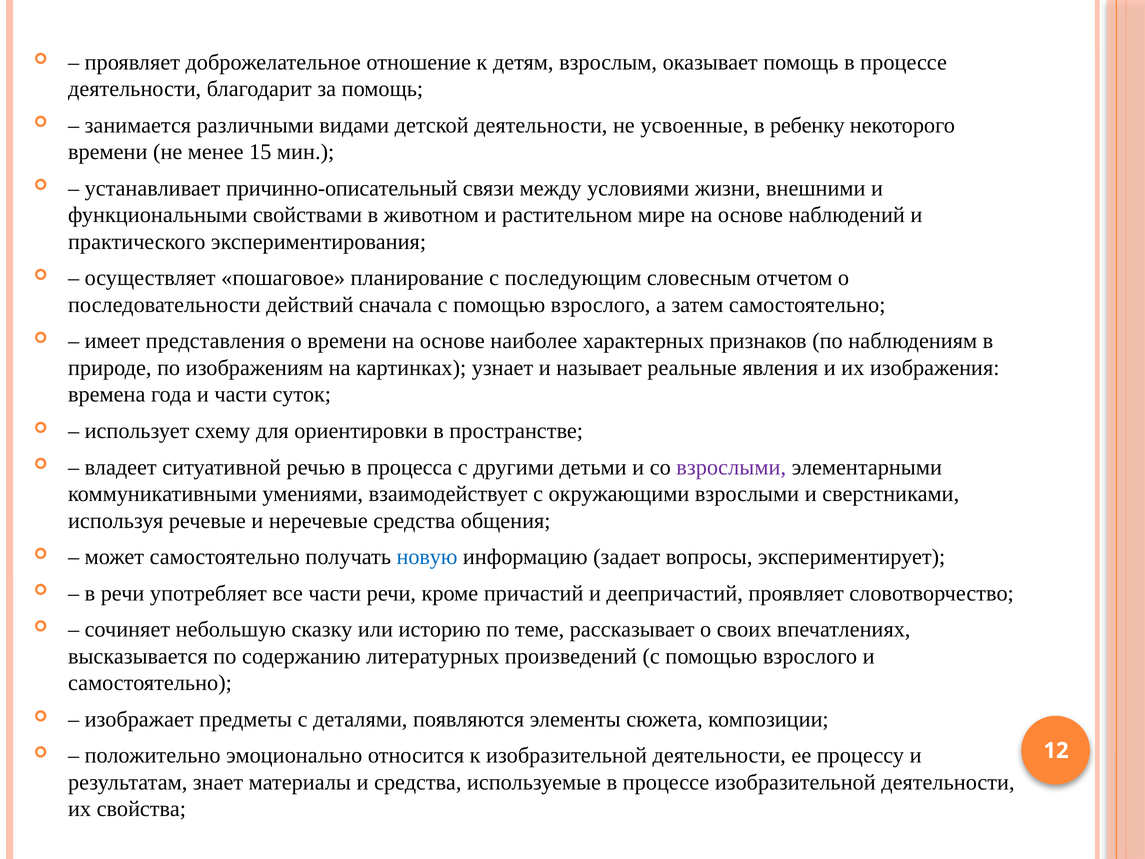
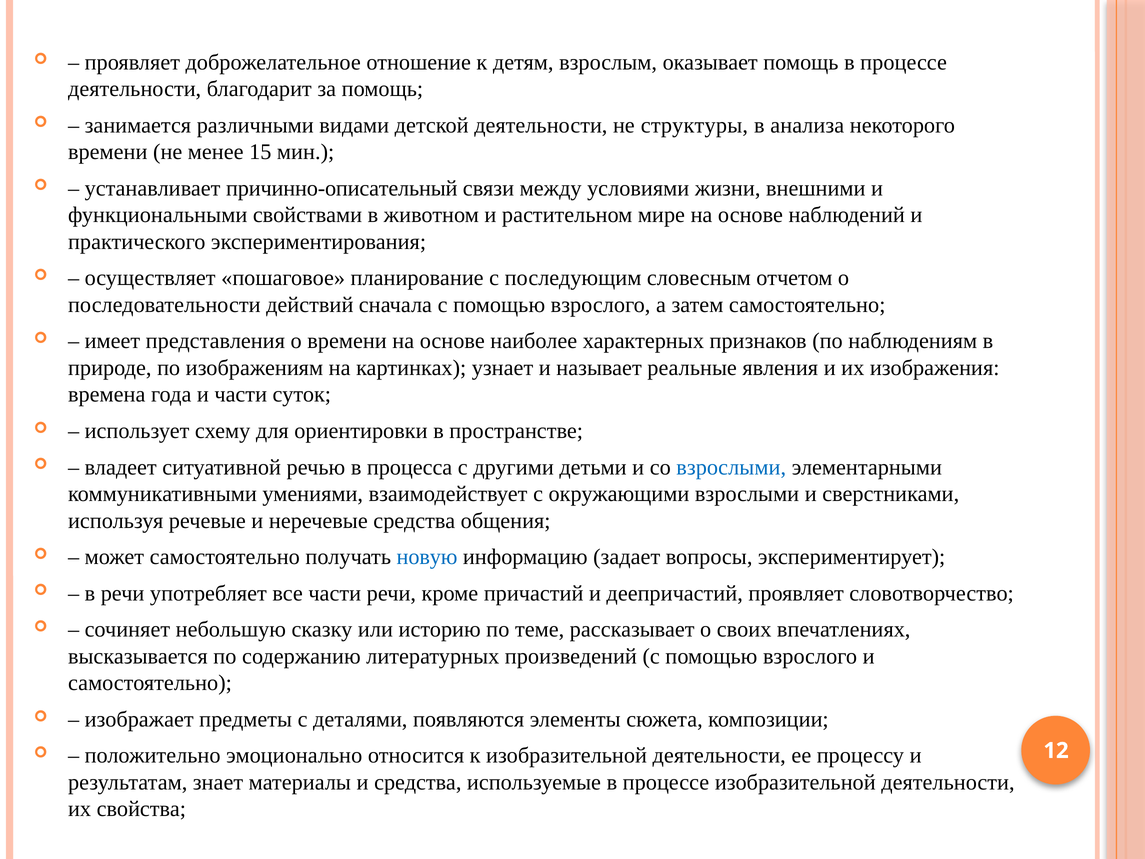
усвоенные: усвоенные -> структуры
ребенку: ребенку -> анализа
взрослыми at (731, 467) colour: purple -> blue
